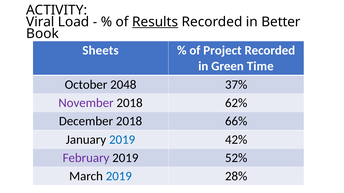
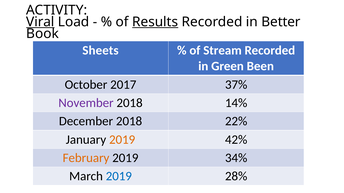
Viral underline: none -> present
Project: Project -> Stream
Time: Time -> Been
2048: 2048 -> 2017
62%: 62% -> 14%
66%: 66% -> 22%
2019 at (122, 140) colour: blue -> orange
February colour: purple -> orange
52%: 52% -> 34%
